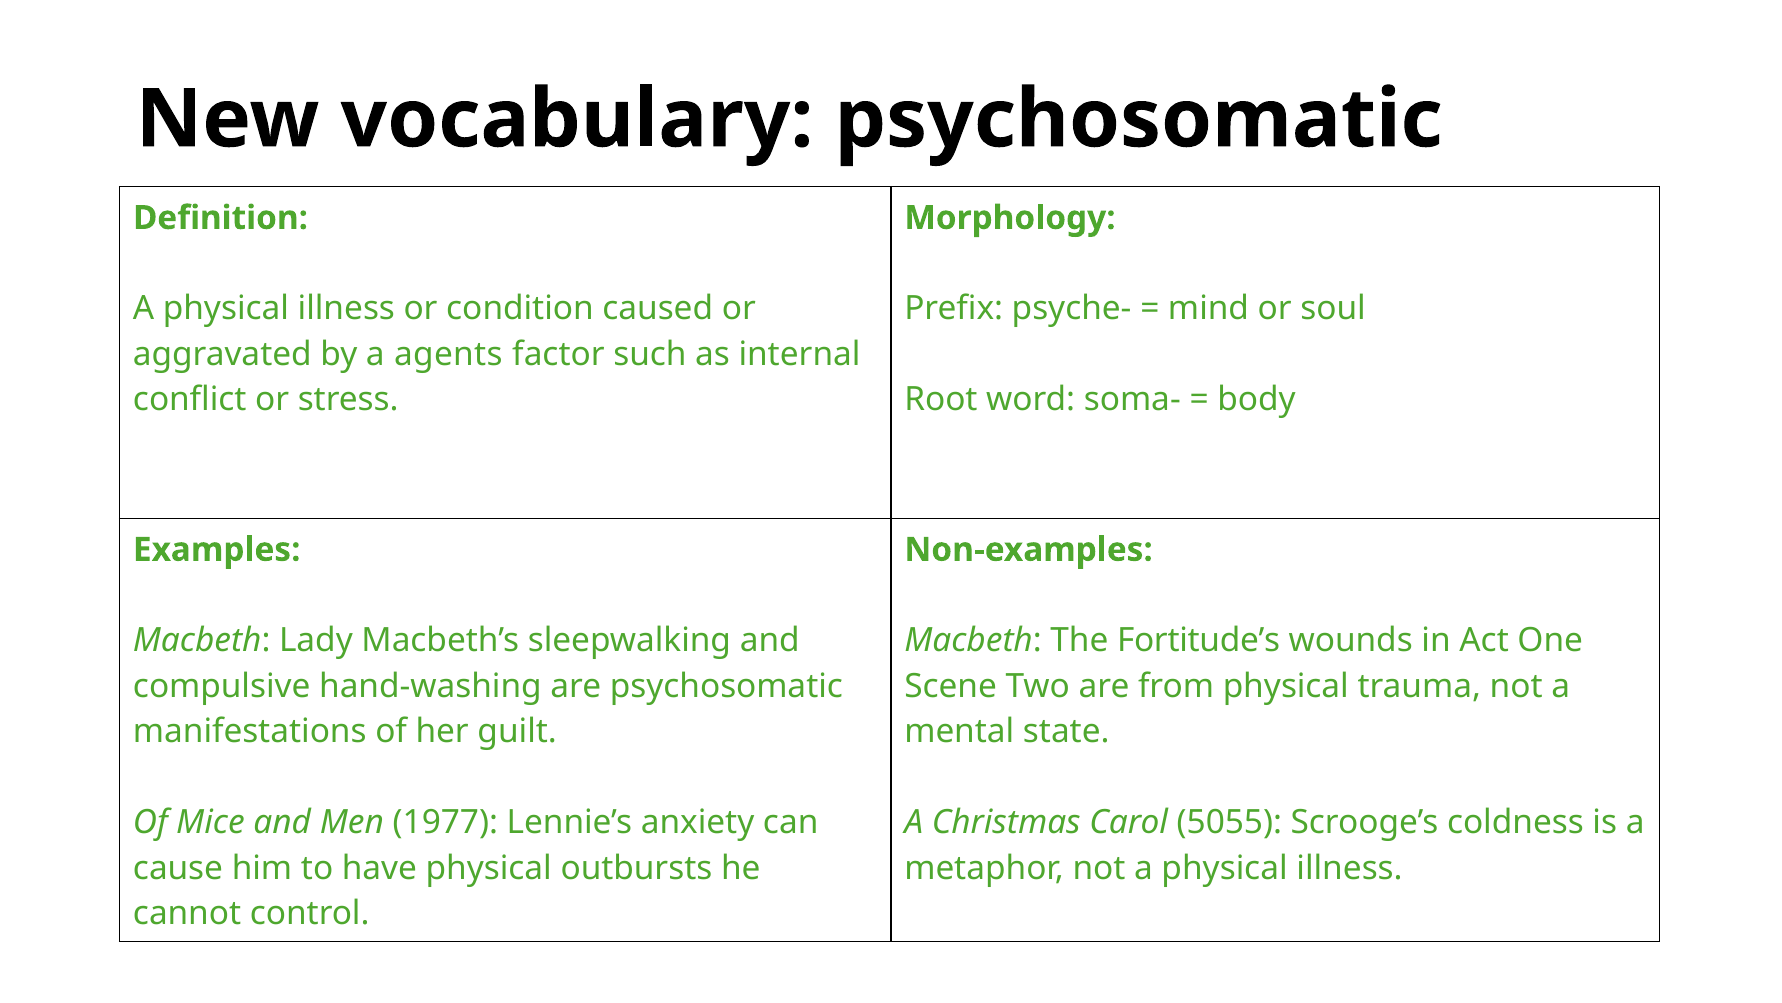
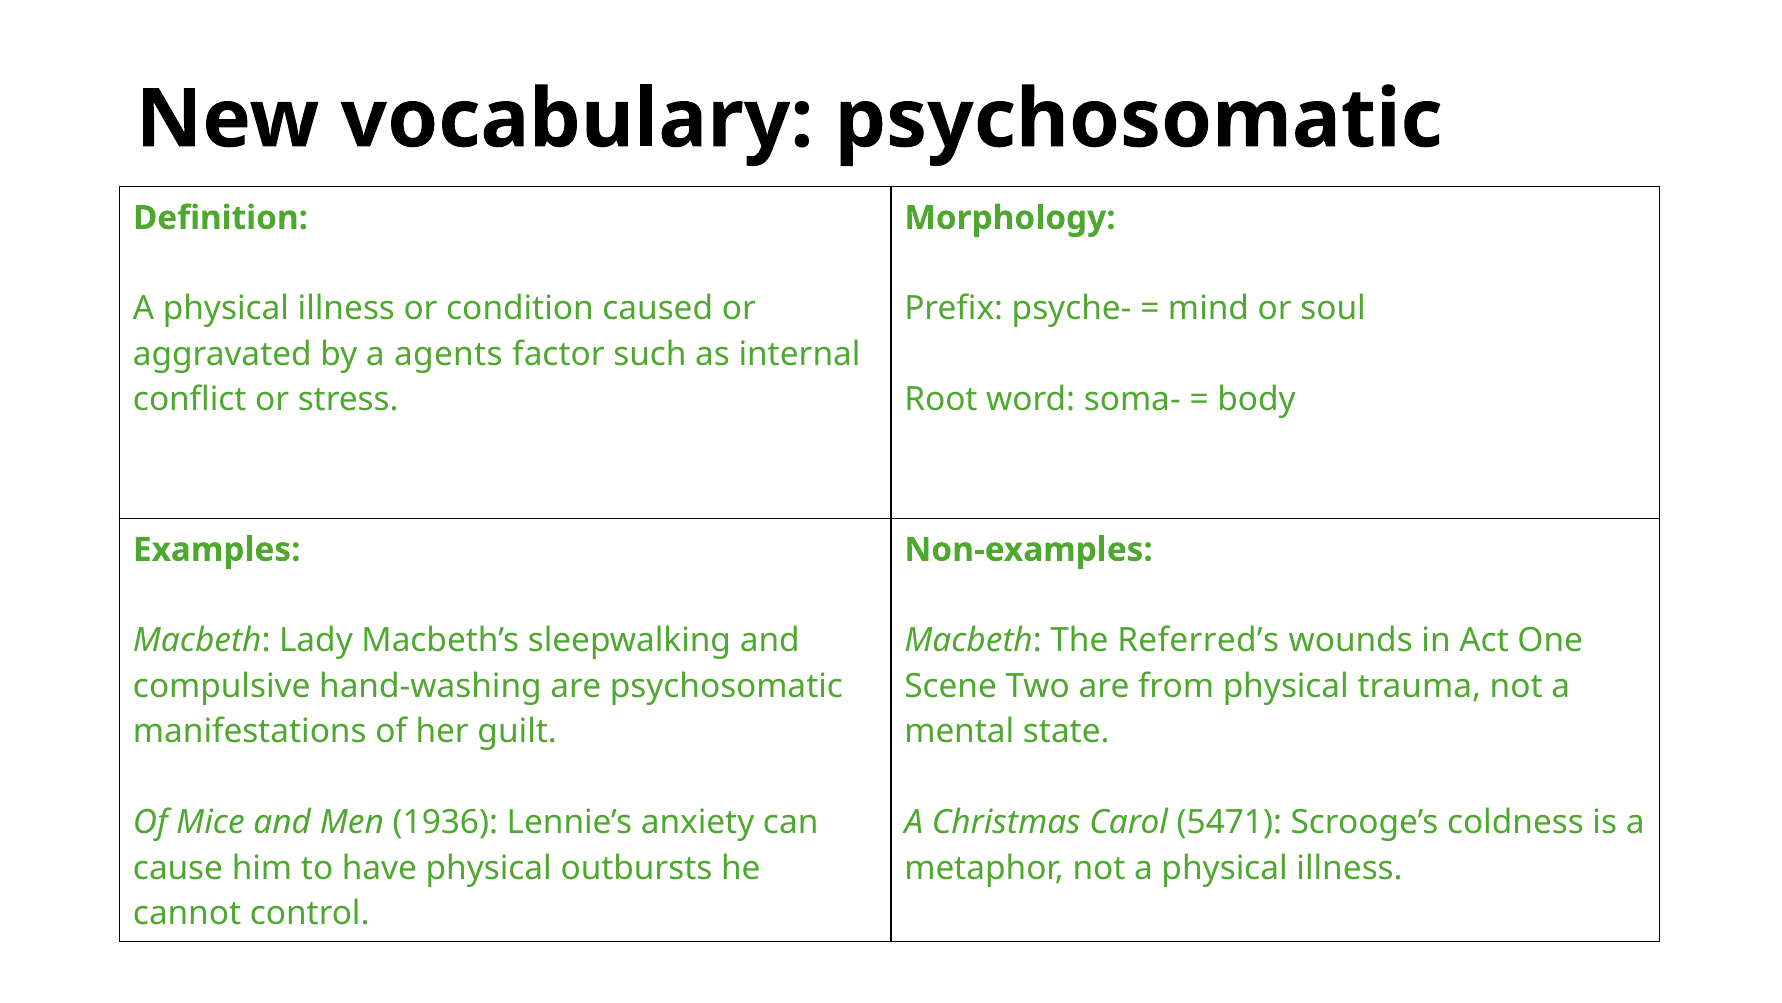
Fortitude’s: Fortitude’s -> Referred’s
1977: 1977 -> 1936
5055: 5055 -> 5471
